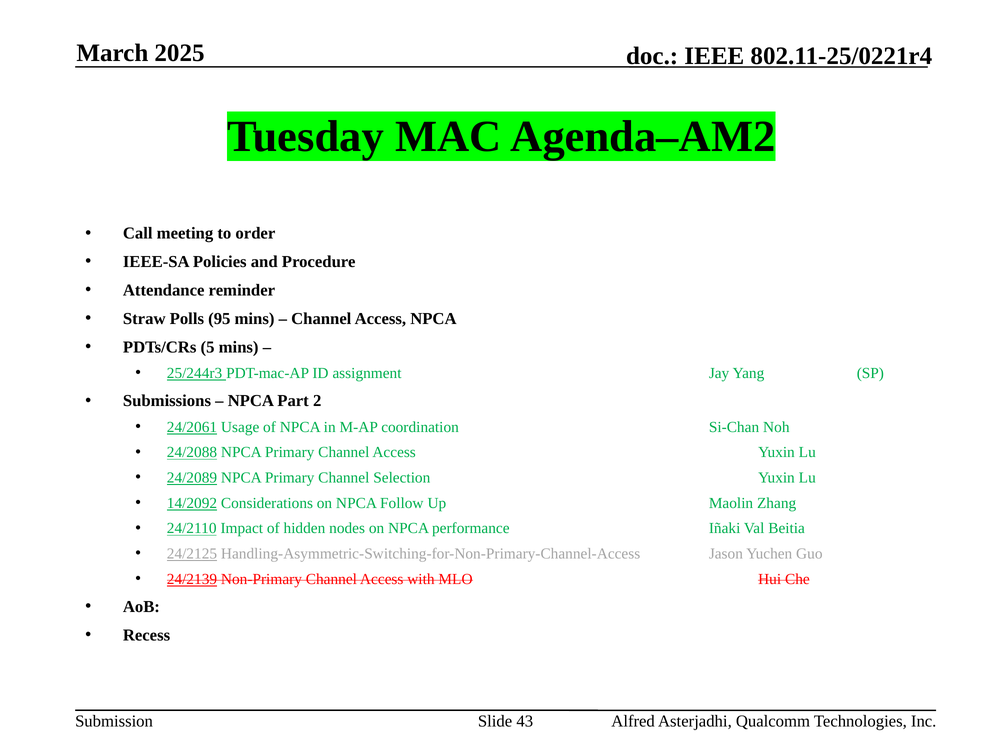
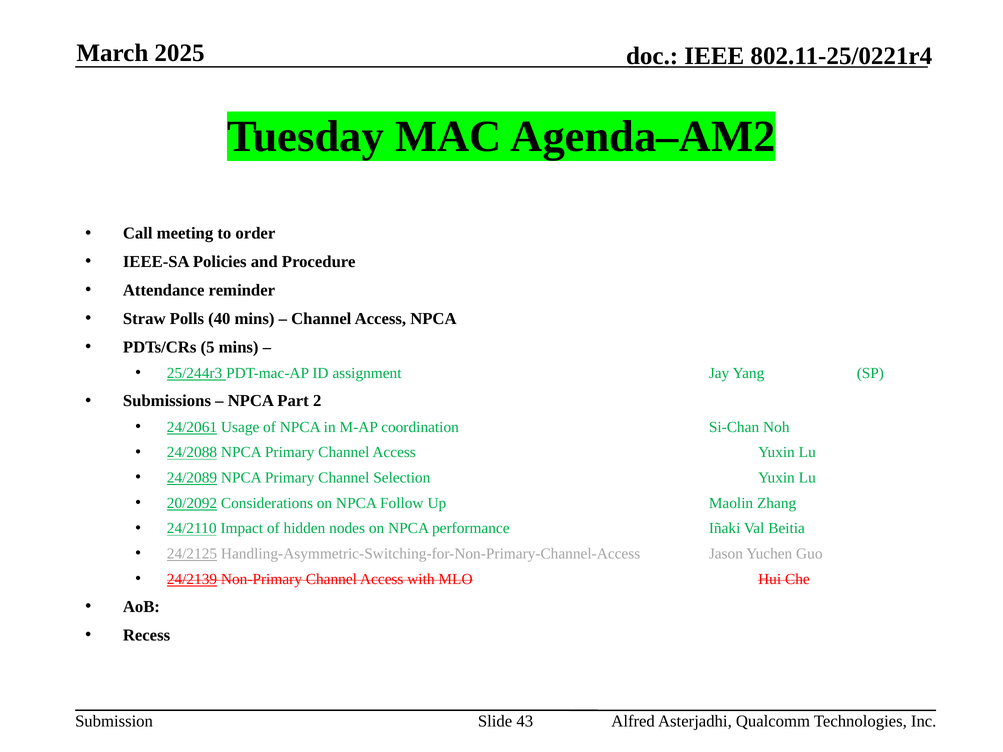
95: 95 -> 40
14/2092: 14/2092 -> 20/2092
